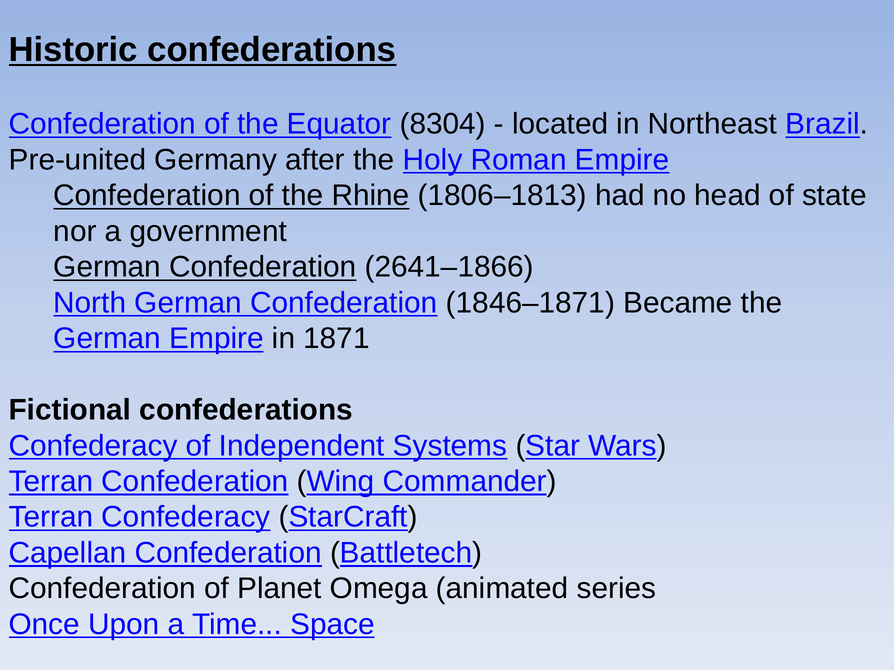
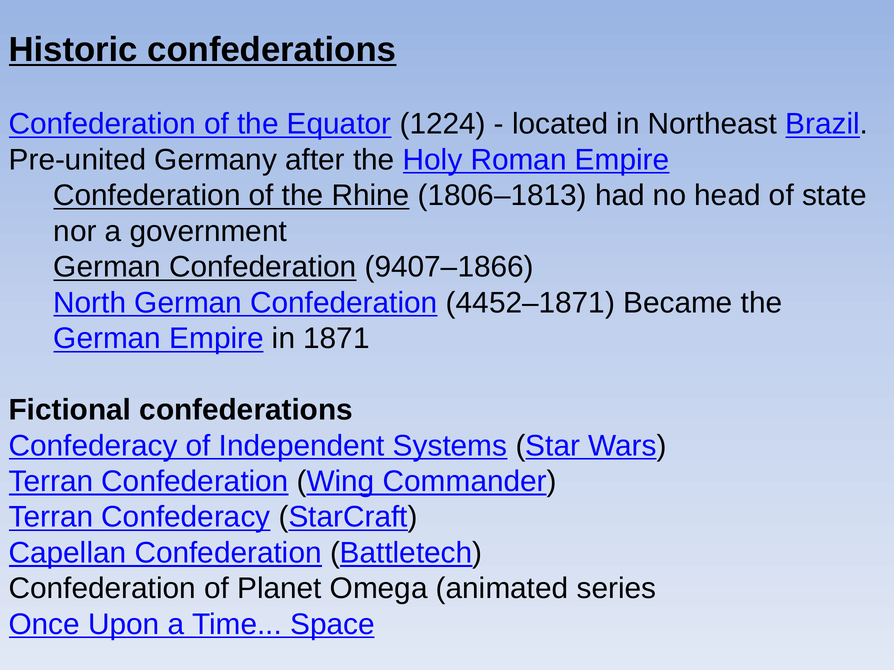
8304: 8304 -> 1224
2641–1866: 2641–1866 -> 9407–1866
1846–1871: 1846–1871 -> 4452–1871
